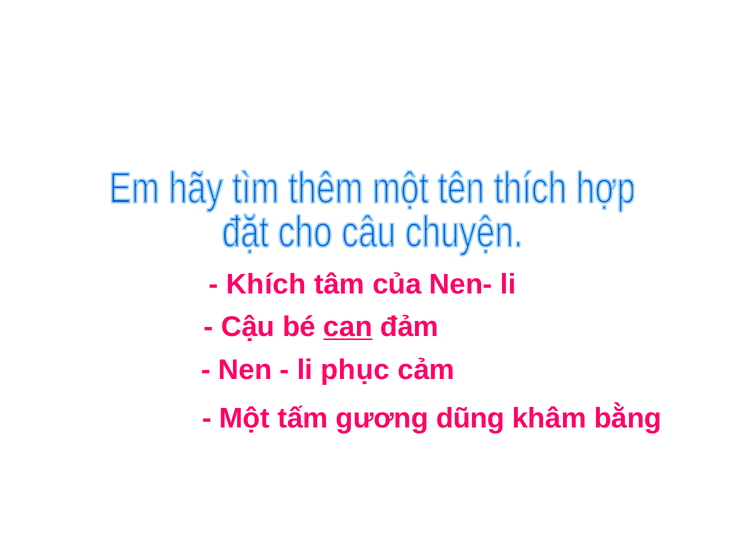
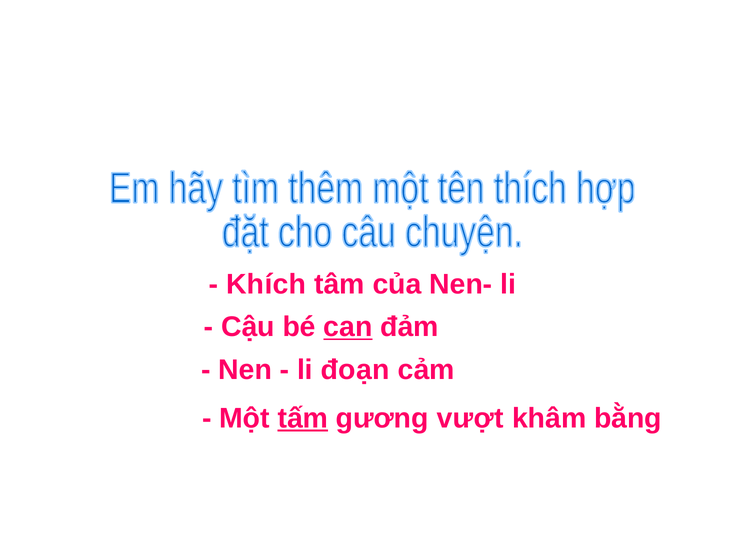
phục: phục -> đoạn
tấm underline: none -> present
dũng: dũng -> vượt
